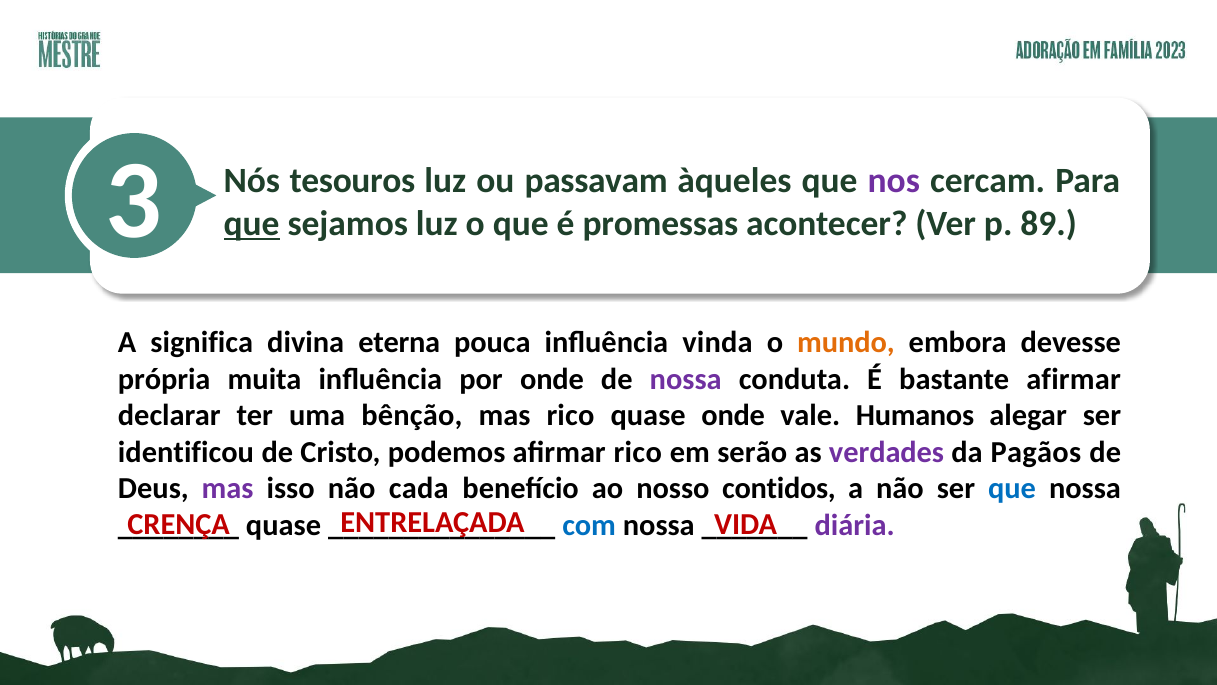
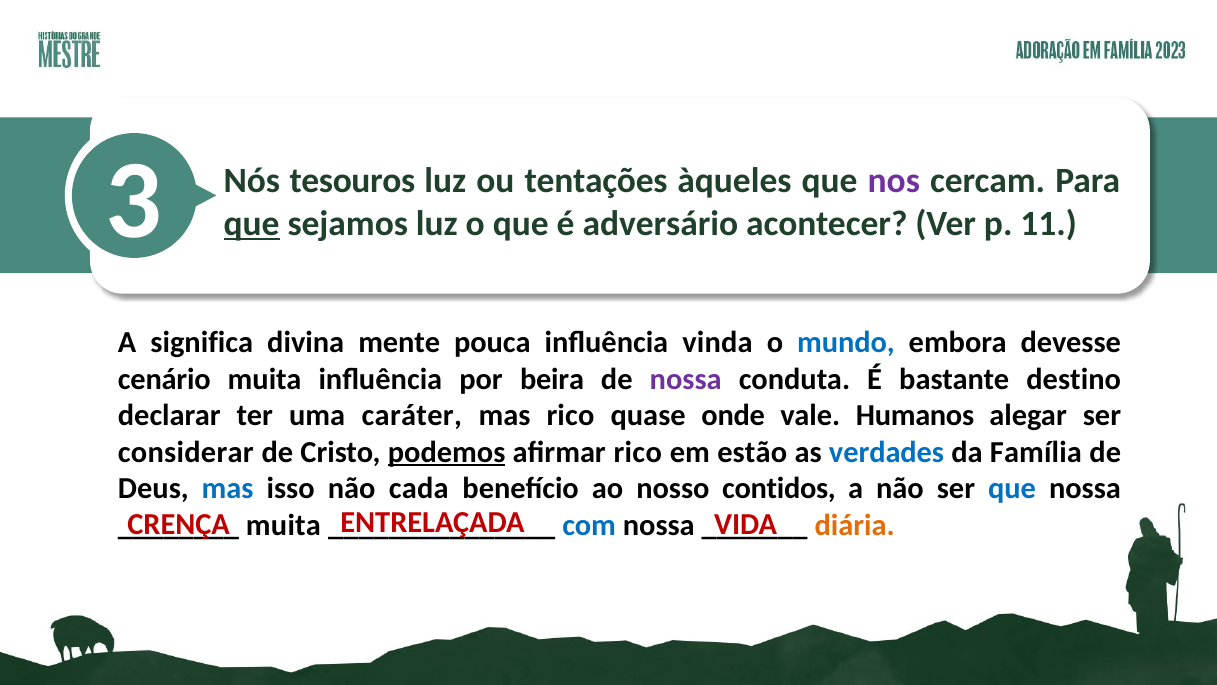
passavam: passavam -> tentações
promessas: promessas -> adversário
89: 89 -> 11
eterna: eterna -> mente
mundo colour: orange -> blue
própria: própria -> cenário
por onde: onde -> beira
bastante afirmar: afirmar -> destino
bênção: bênção -> caráter
identificou: identificou -> considerar
podemos underline: none -> present
serão: serão -> estão
verdades colour: purple -> blue
Pagãos: Pagãos -> Família
mas at (228, 489) colour: purple -> blue
quase at (284, 525): quase -> muita
diária colour: purple -> orange
